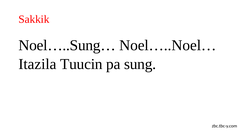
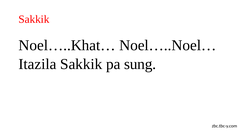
Noel…..Sung…: Noel…..Sung… -> Noel…..Khat…
Itazila Tuucin: Tuucin -> Sakkik
